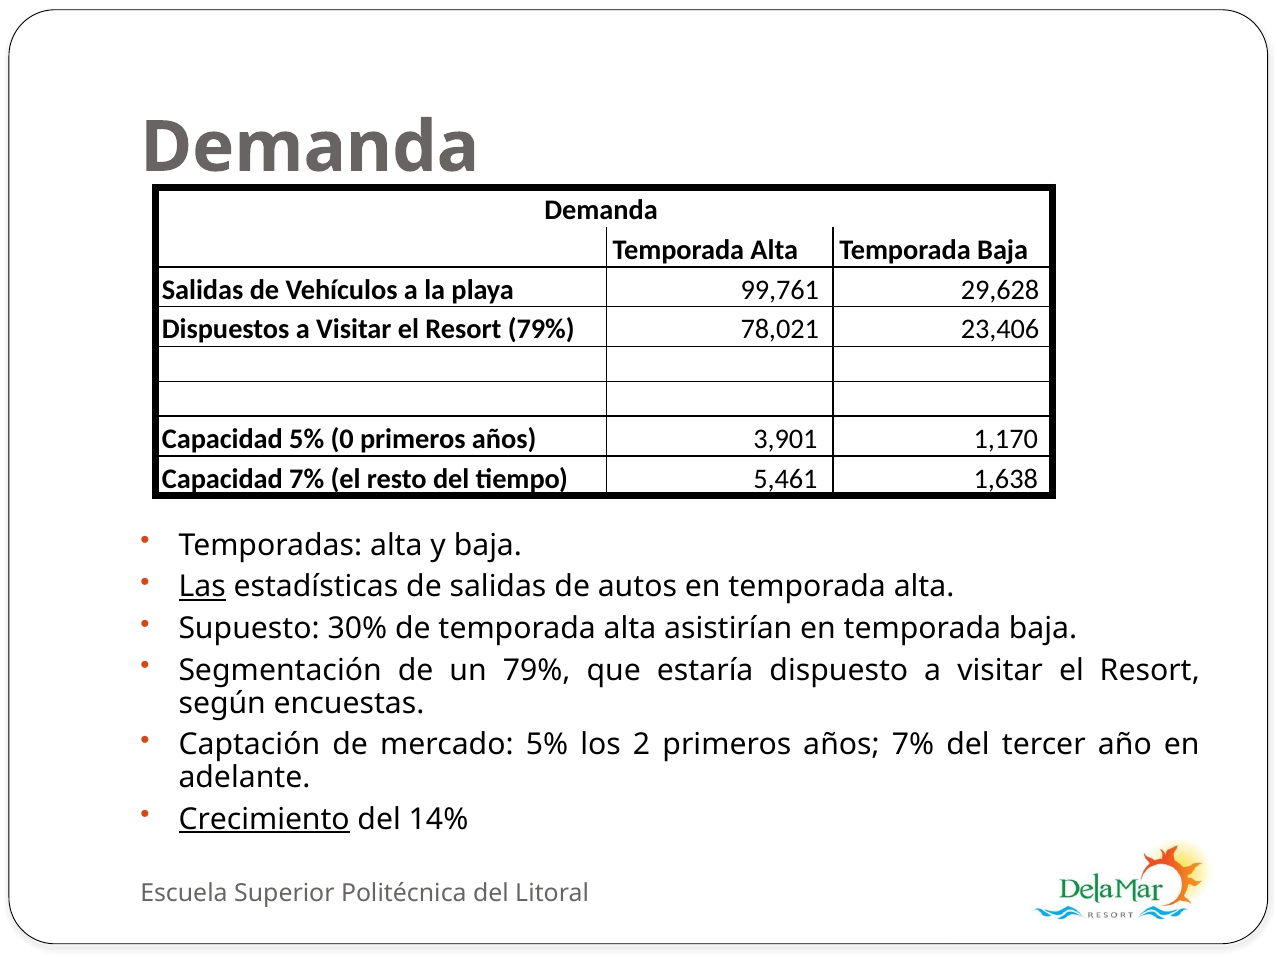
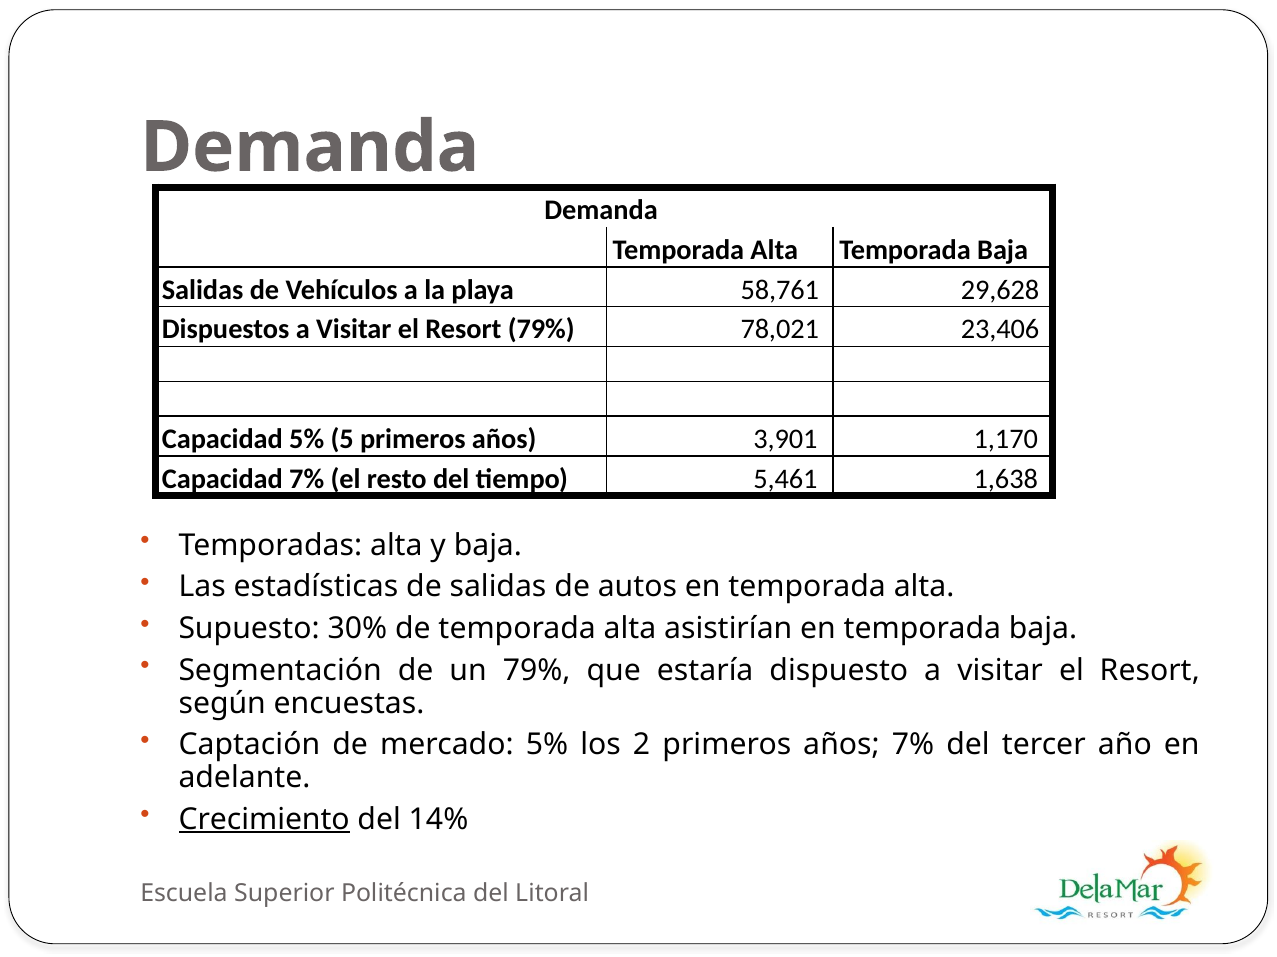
99,761: 99,761 -> 58,761
0: 0 -> 5
Las underline: present -> none
